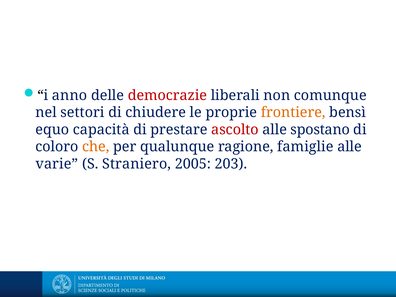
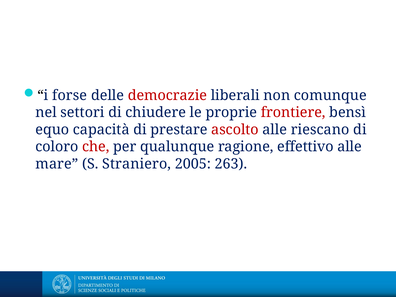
anno: anno -> forse
frontiere colour: orange -> red
spostano: spostano -> riescano
che colour: orange -> red
famiglie: famiglie -> effettivo
varie: varie -> mare
203: 203 -> 263
